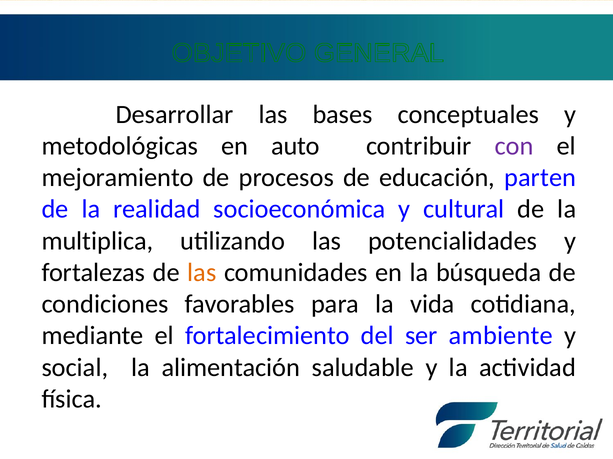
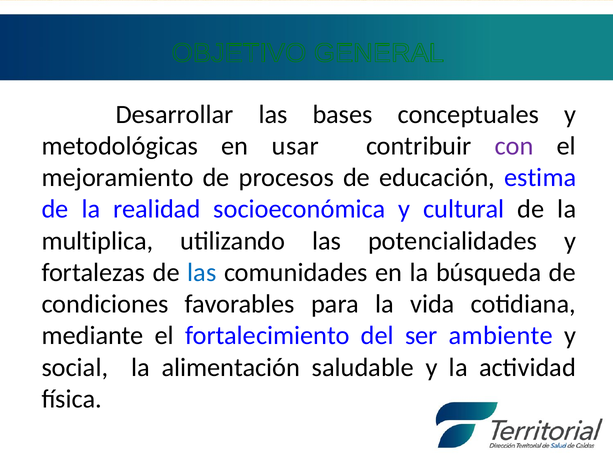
auto: auto -> usar
parten: parten -> estima
las at (202, 273) colour: orange -> blue
